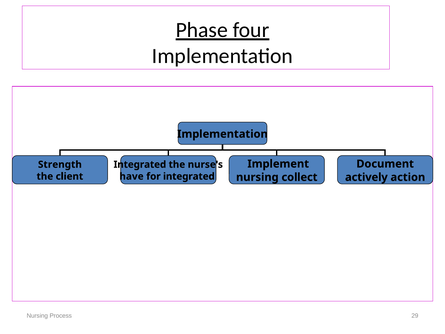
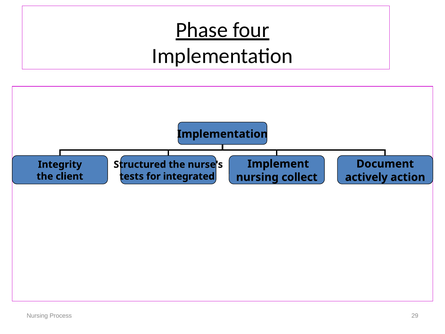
Strength: Strength -> Integrity
Integrated at (140, 164): Integrated -> Structured
have: have -> tests
